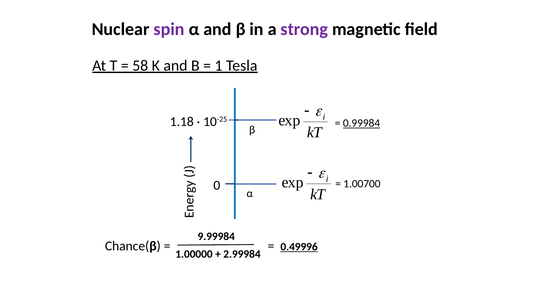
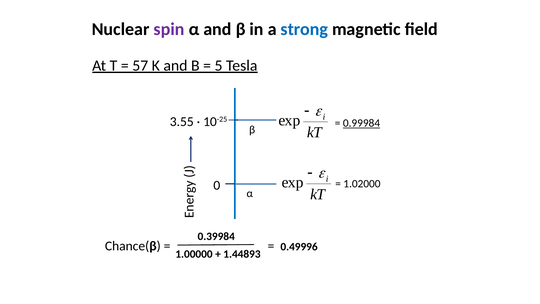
strong colour: purple -> blue
58: 58 -> 57
1: 1 -> 5
1.18: 1.18 -> 3.55
1.00700: 1.00700 -> 1.02000
9.99984: 9.99984 -> 0.39984
0.49996 underline: present -> none
2.99984: 2.99984 -> 1.44893
